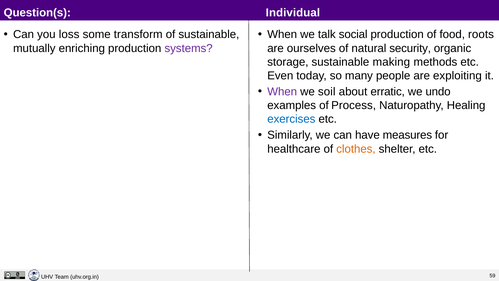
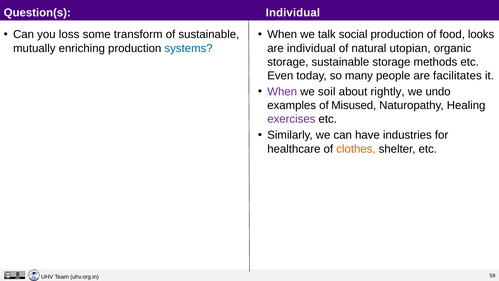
roots: roots -> looks
systems colour: purple -> blue
are ourselves: ourselves -> individual
security: security -> utopian
sustainable making: making -> storage
exploiting: exploiting -> facilitates
erratic: erratic -> rightly
Process: Process -> Misused
exercises colour: blue -> purple
measures: measures -> industries
